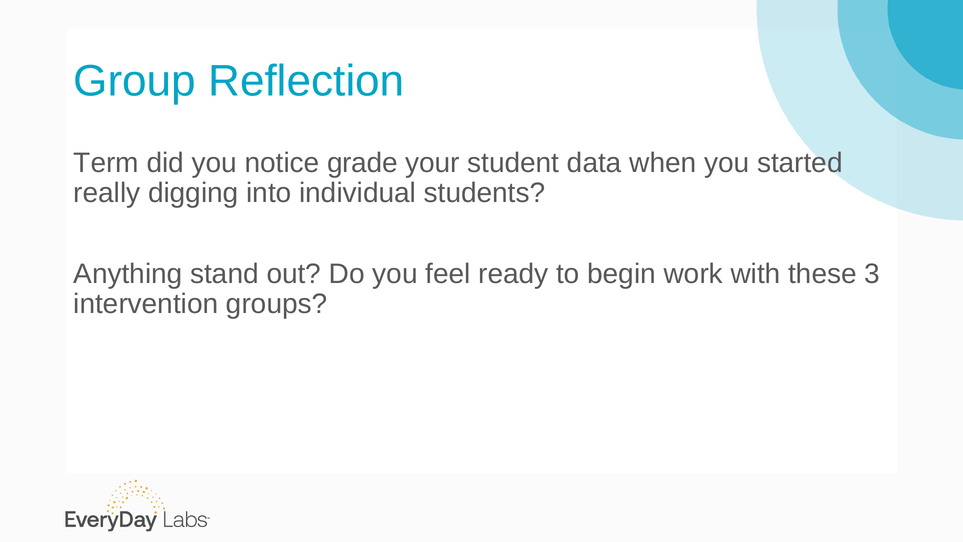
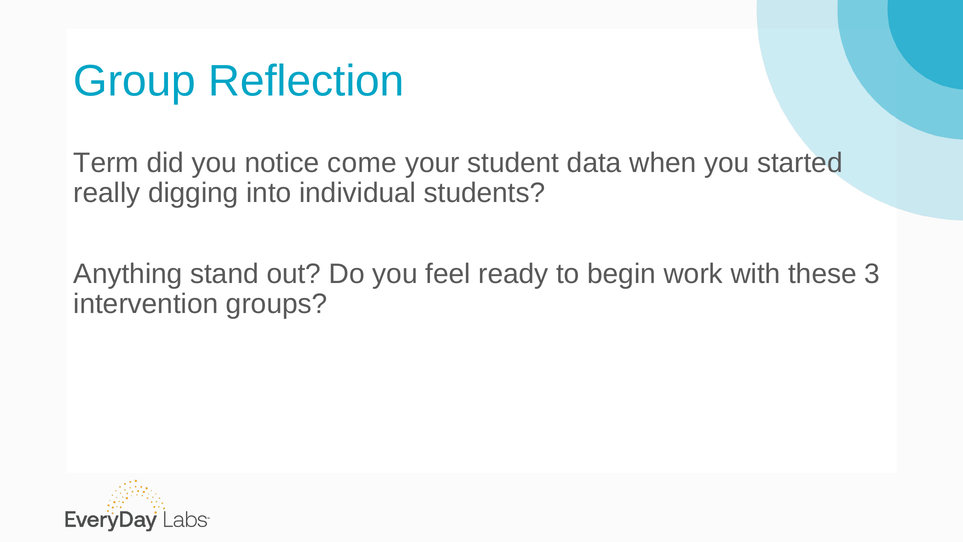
grade: grade -> come
